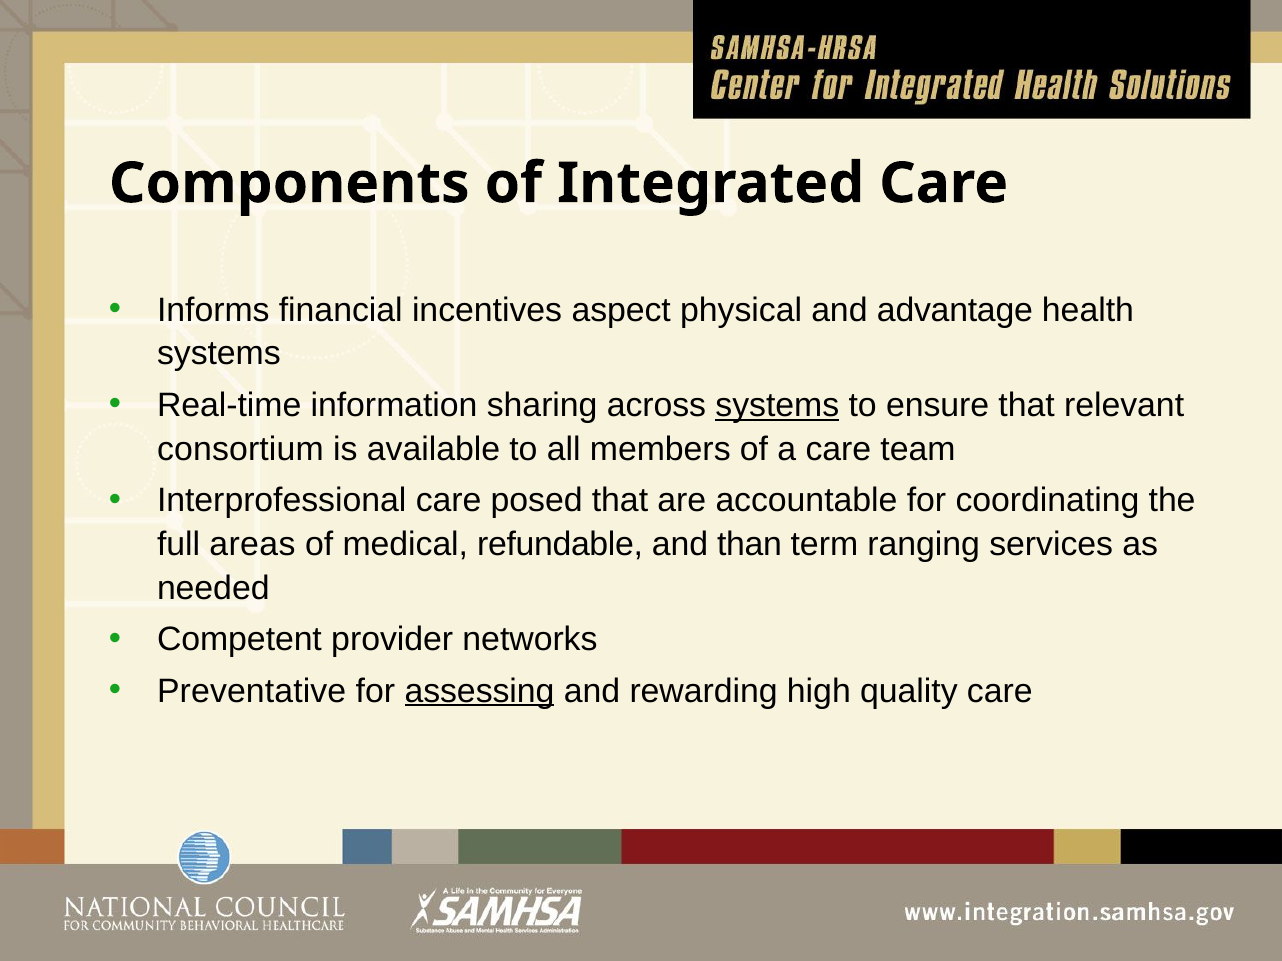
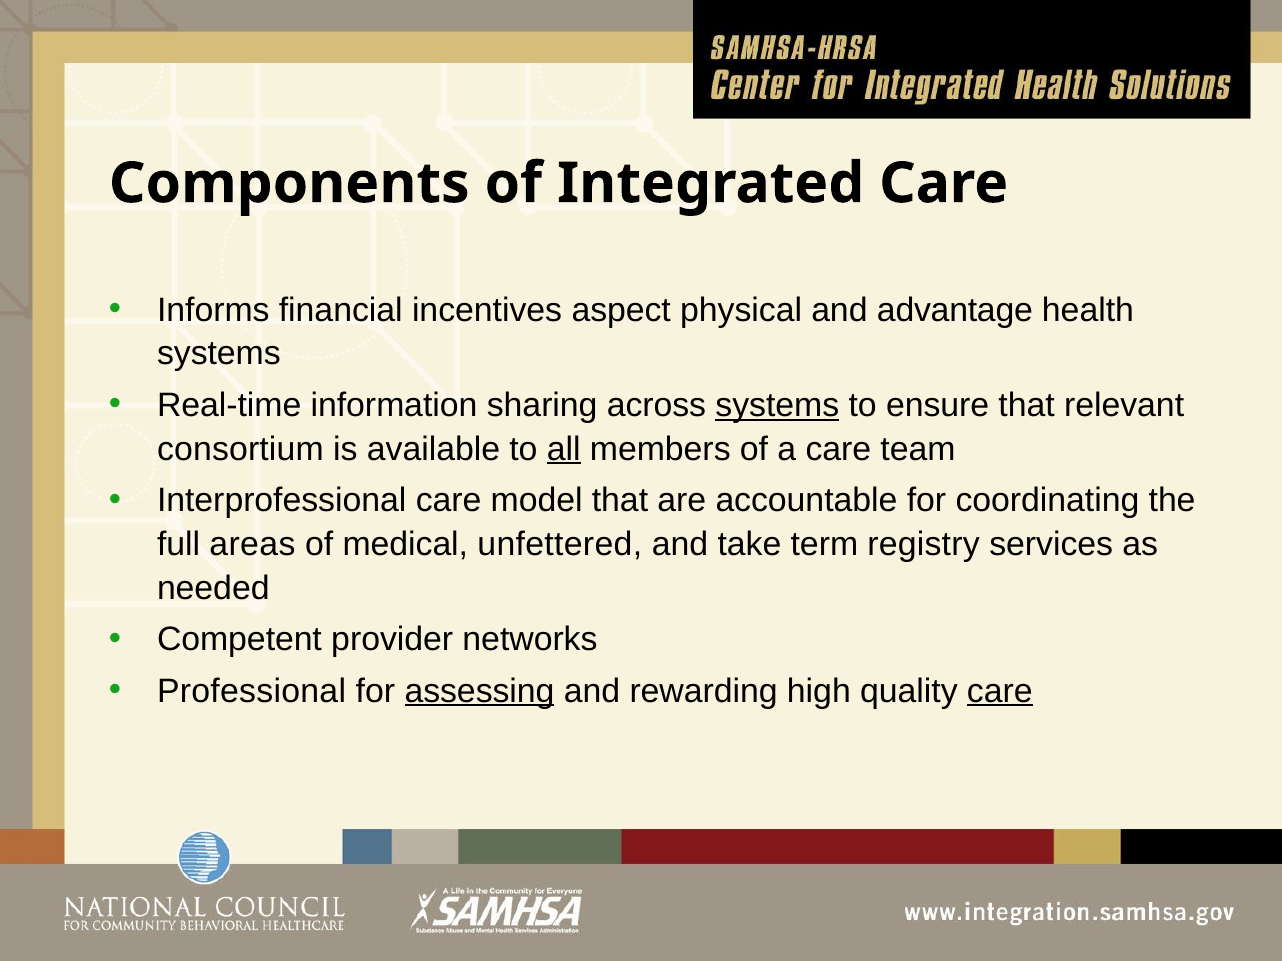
all underline: none -> present
posed: posed -> model
refundable: refundable -> unfettered
than: than -> take
ranging: ranging -> registry
Preventative: Preventative -> Professional
care at (1000, 691) underline: none -> present
